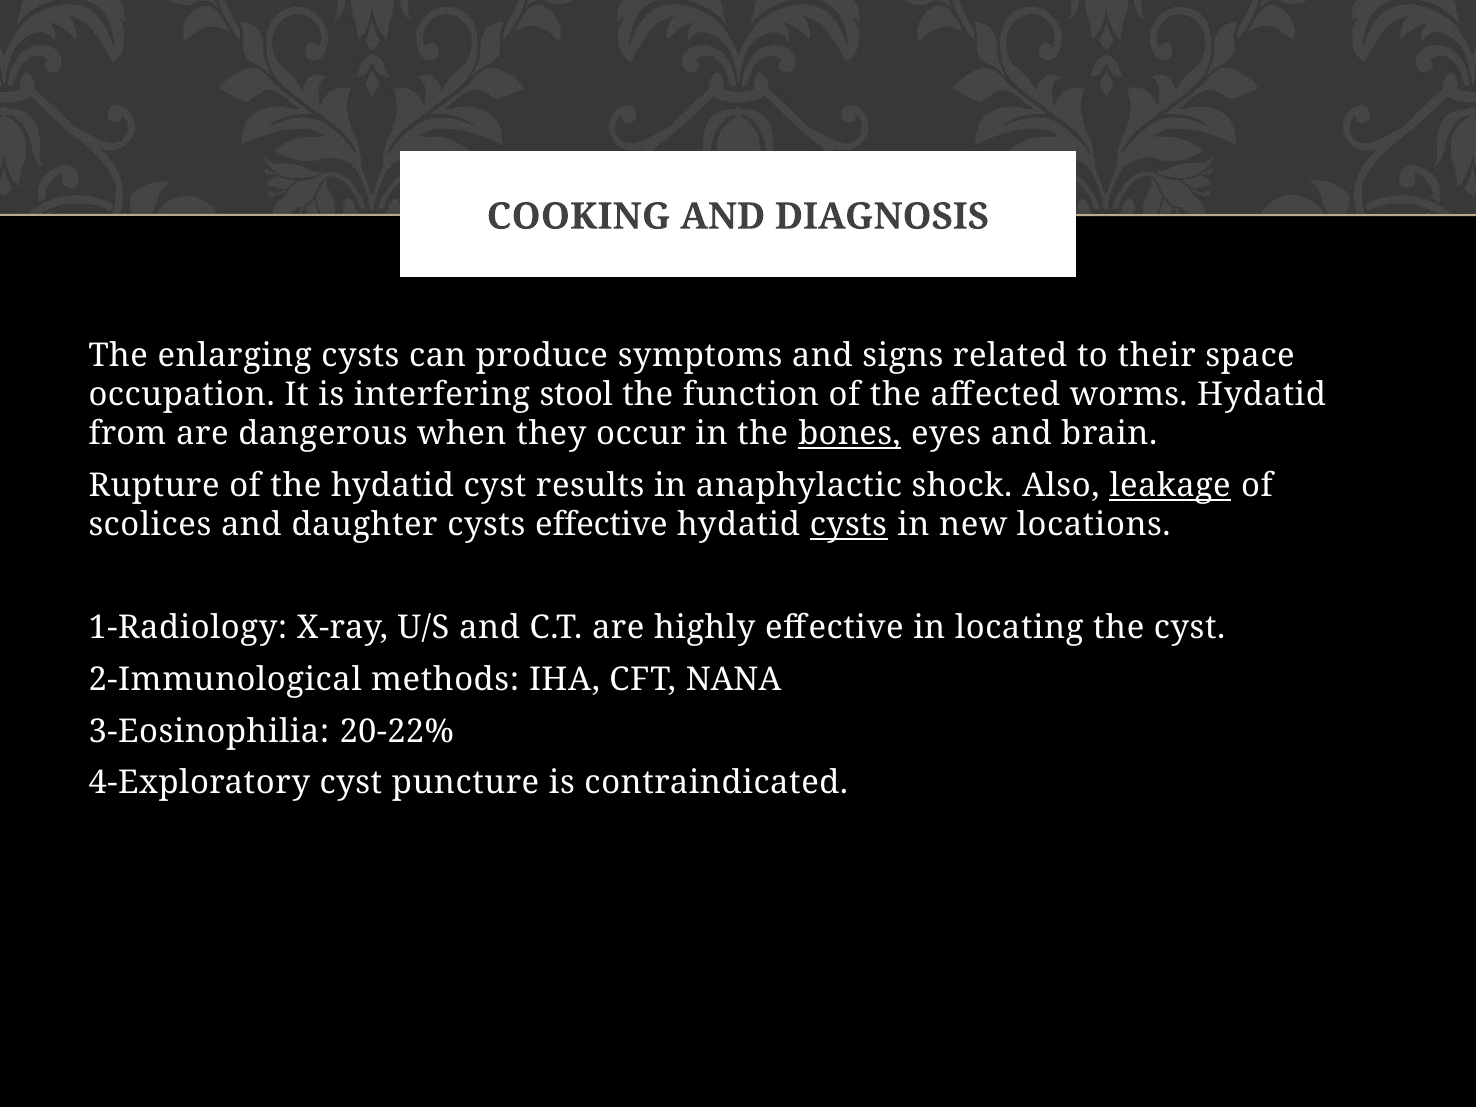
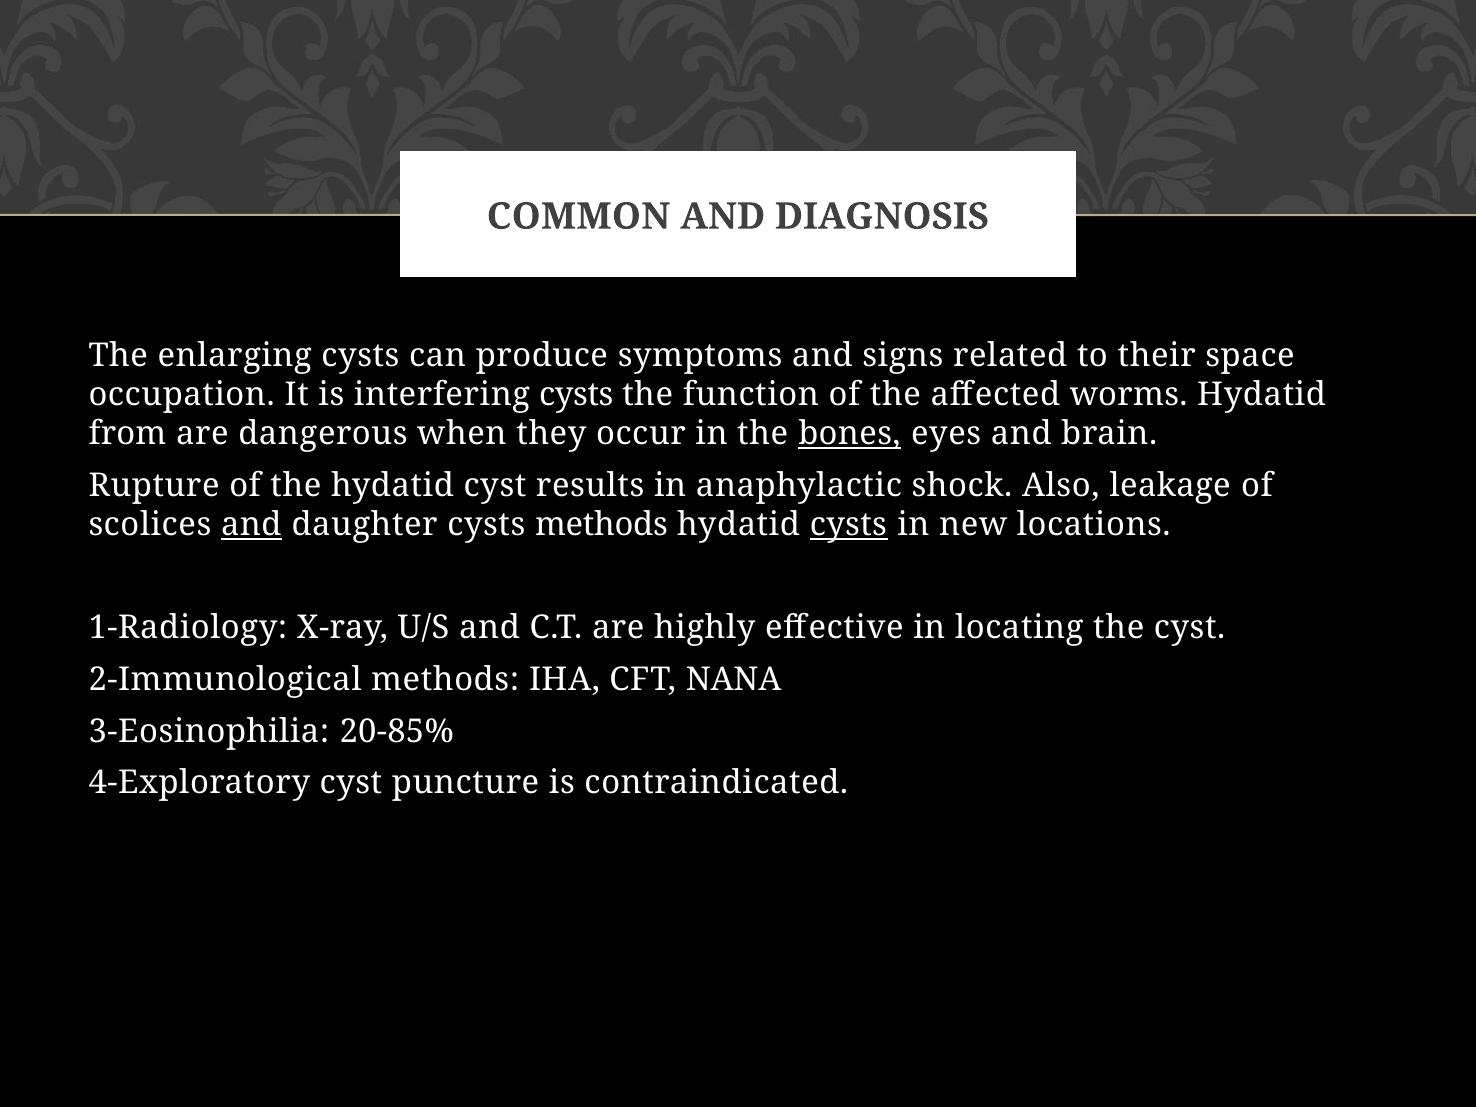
COOKING: COOKING -> COMMON
interfering stool: stool -> cysts
leakage underline: present -> none
and at (251, 525) underline: none -> present
cysts effective: effective -> methods
20-22%: 20-22% -> 20-85%
